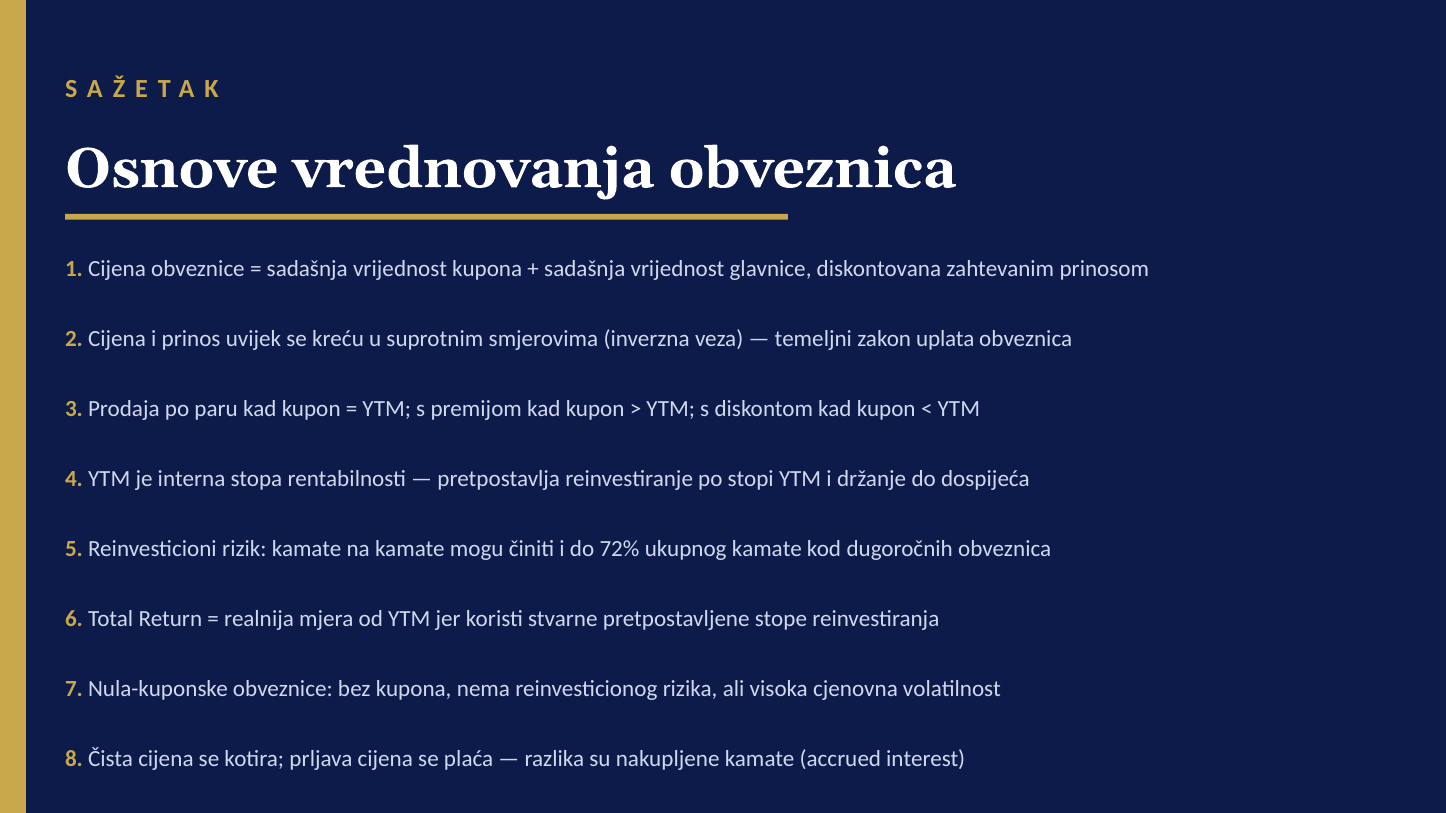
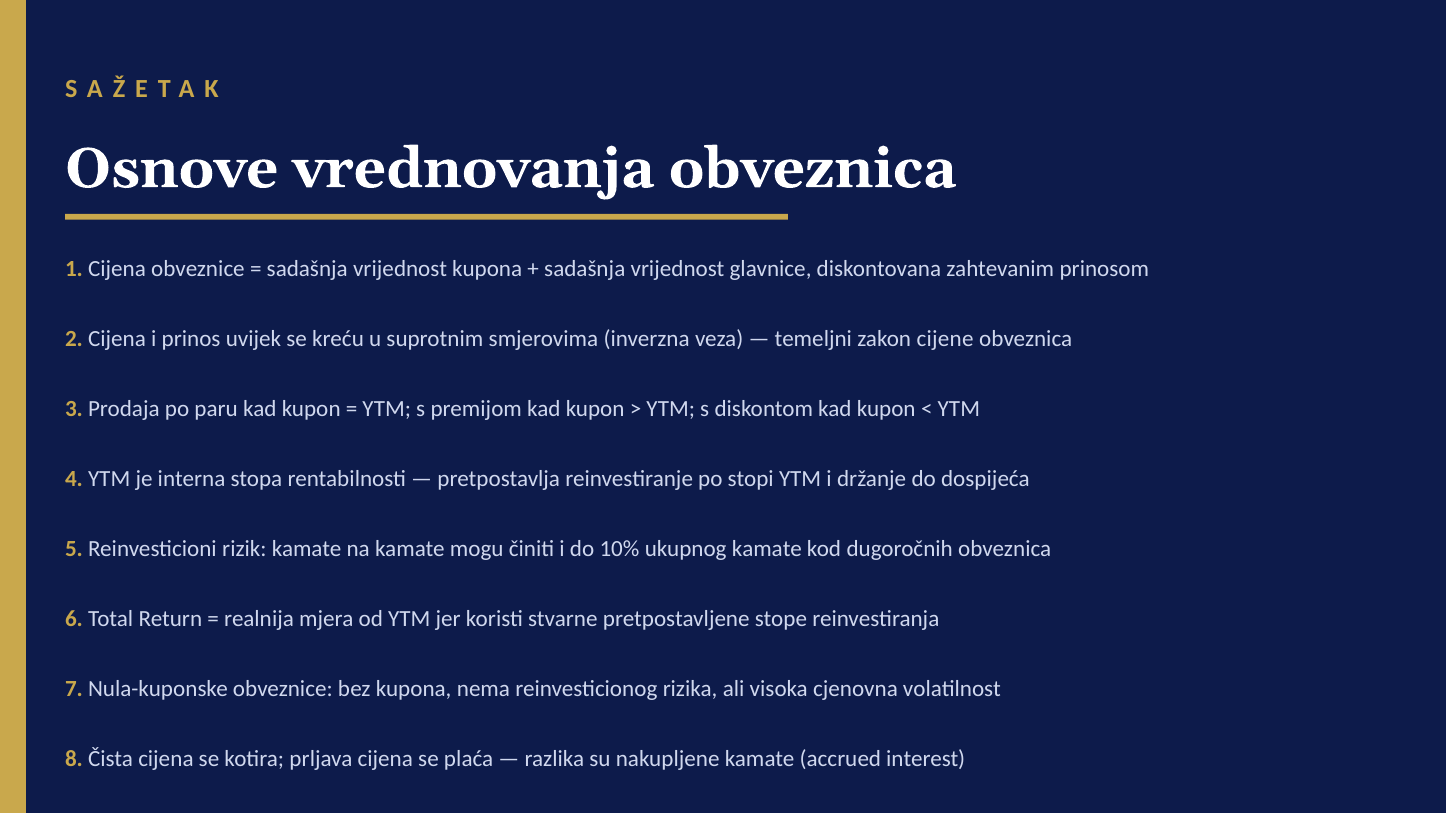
uplata: uplata -> cijene
72%: 72% -> 10%
